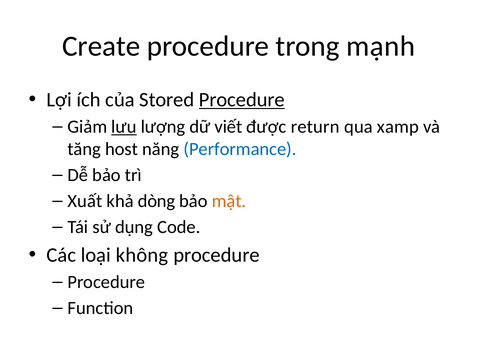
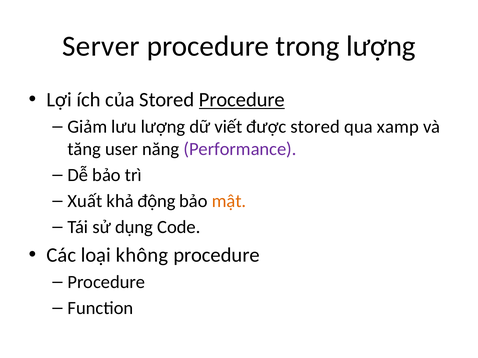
Create: Create -> Server
trong mạnh: mạnh -> lượng
lưu underline: present -> none
được return: return -> stored
host: host -> user
Performance colour: blue -> purple
dòng: dòng -> động
